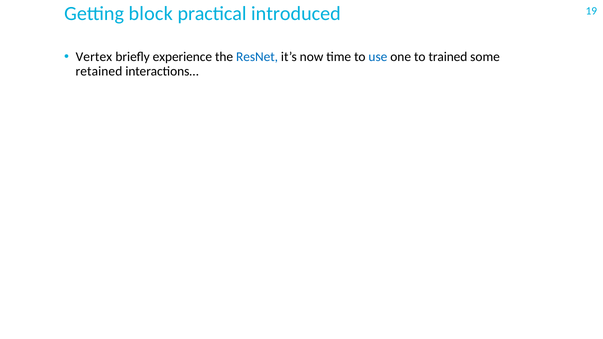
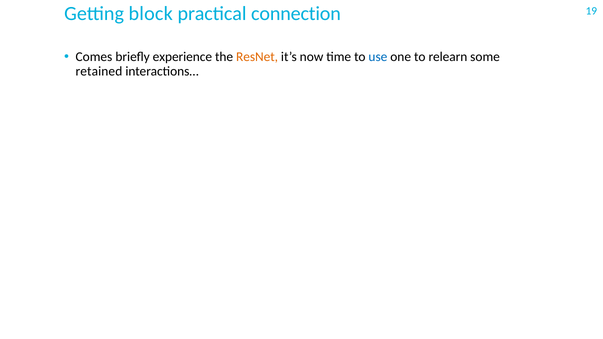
introduced: introduced -> connection
Vertex: Vertex -> Comes
ResNet colour: blue -> orange
trained: trained -> relearn
